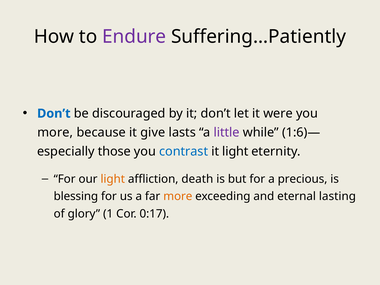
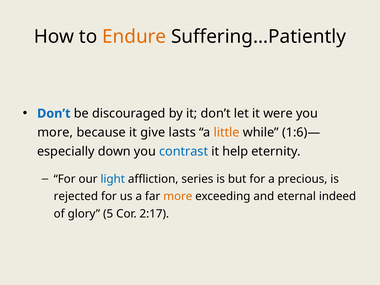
Endure colour: purple -> orange
little colour: purple -> orange
those: those -> down
it light: light -> help
light at (113, 179) colour: orange -> blue
death: death -> series
blessing: blessing -> rejected
lasting: lasting -> indeed
1: 1 -> 5
0:17: 0:17 -> 2:17
